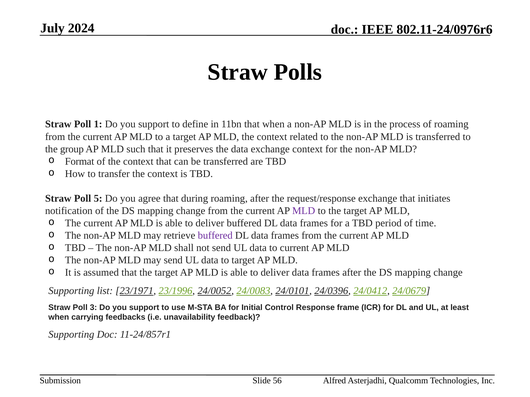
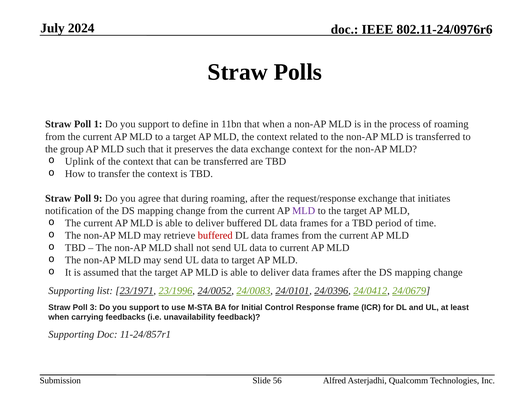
Format: Format -> Uplink
5: 5 -> 9
buffered at (215, 236) colour: purple -> red
